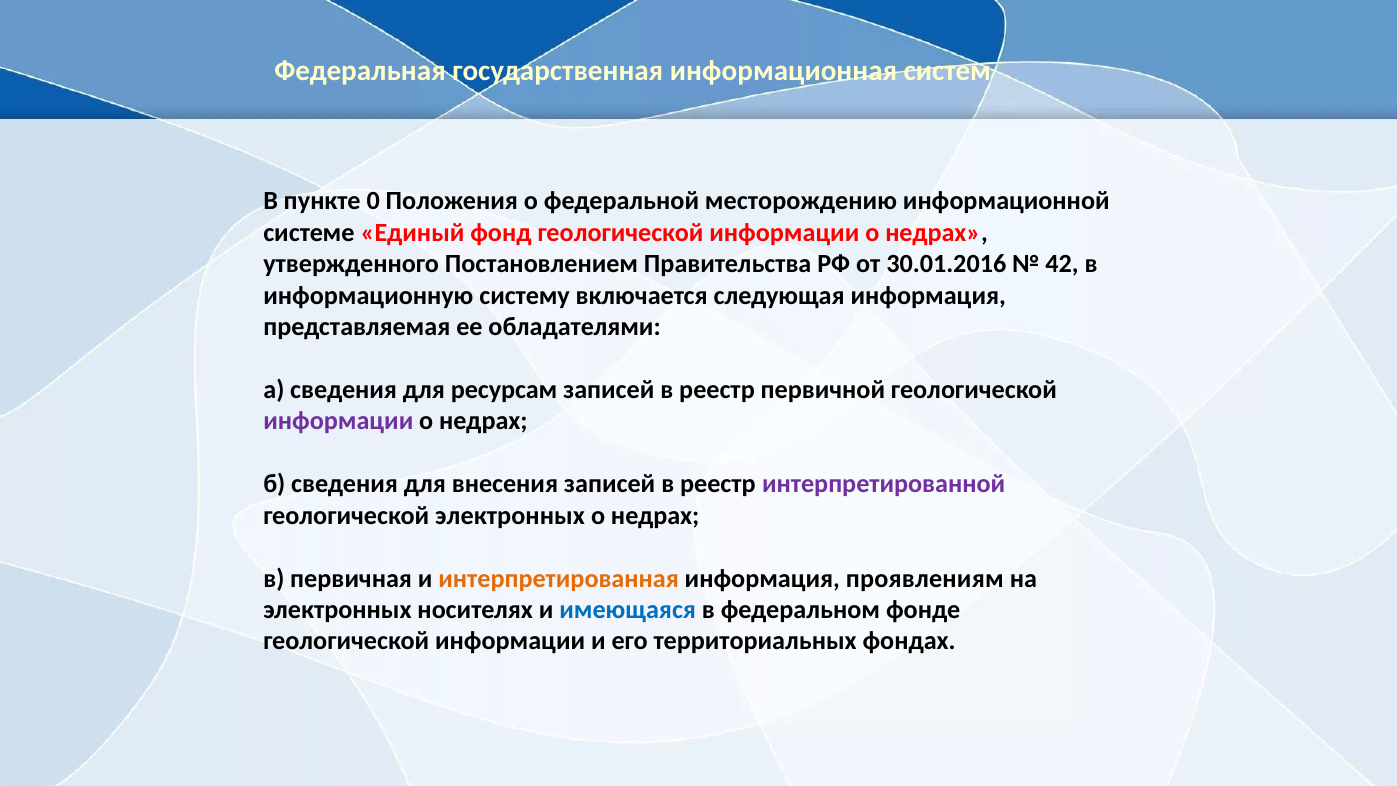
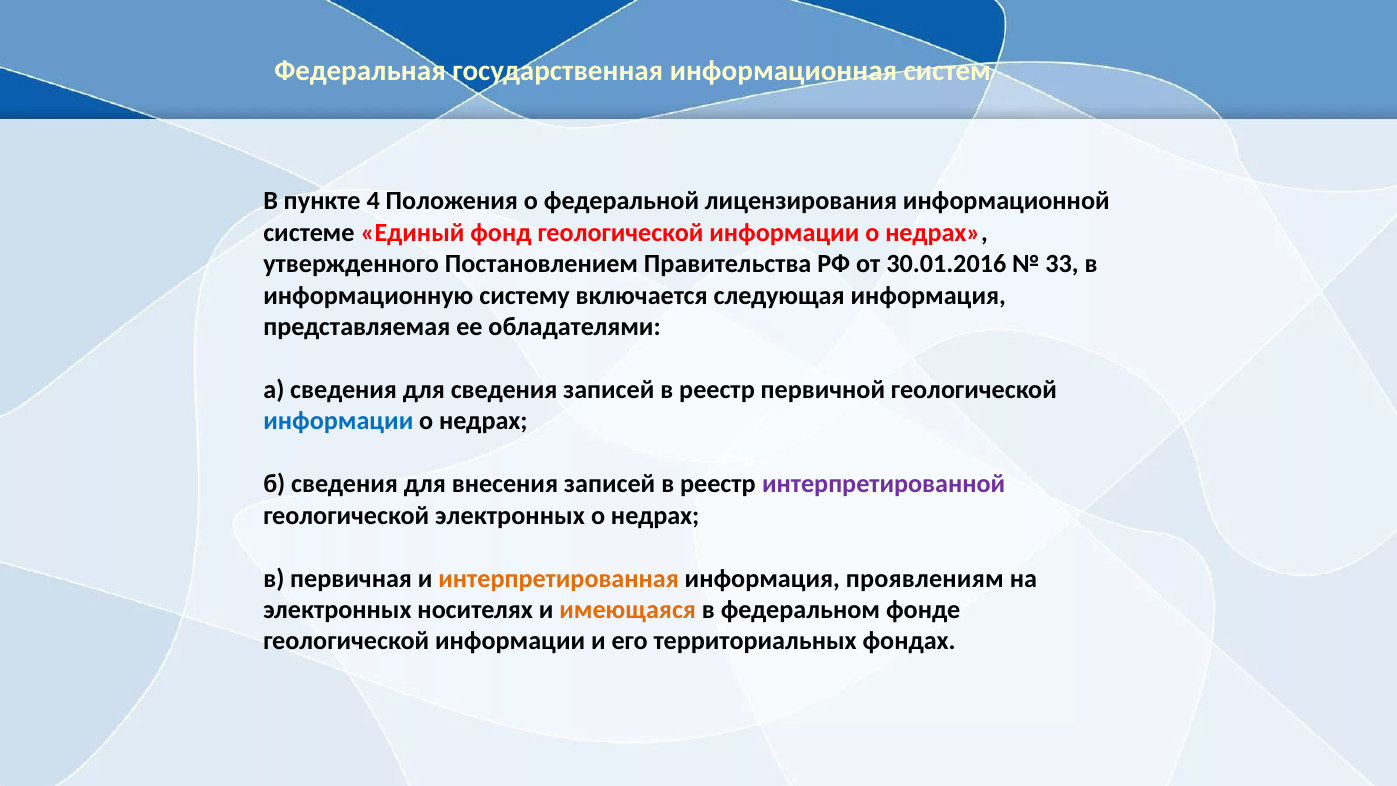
0: 0 -> 4
месторождению: месторождению -> лицензирования
42: 42 -> 33
для ресурсам: ресурсам -> сведения
информации at (338, 421) colour: purple -> blue
имеющаяся colour: blue -> orange
